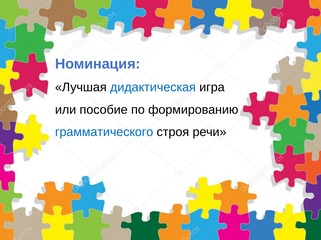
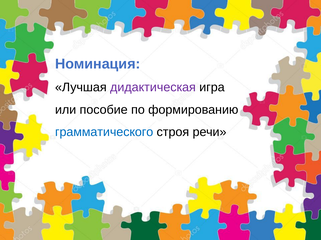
дидактическая colour: blue -> purple
